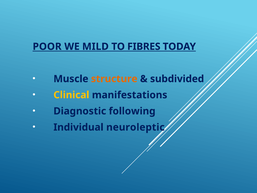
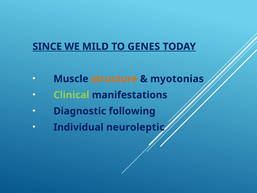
POOR: POOR -> SINCE
FIBRES: FIBRES -> GENES
subdivided: subdivided -> myotonias
Clinical colour: yellow -> light green
